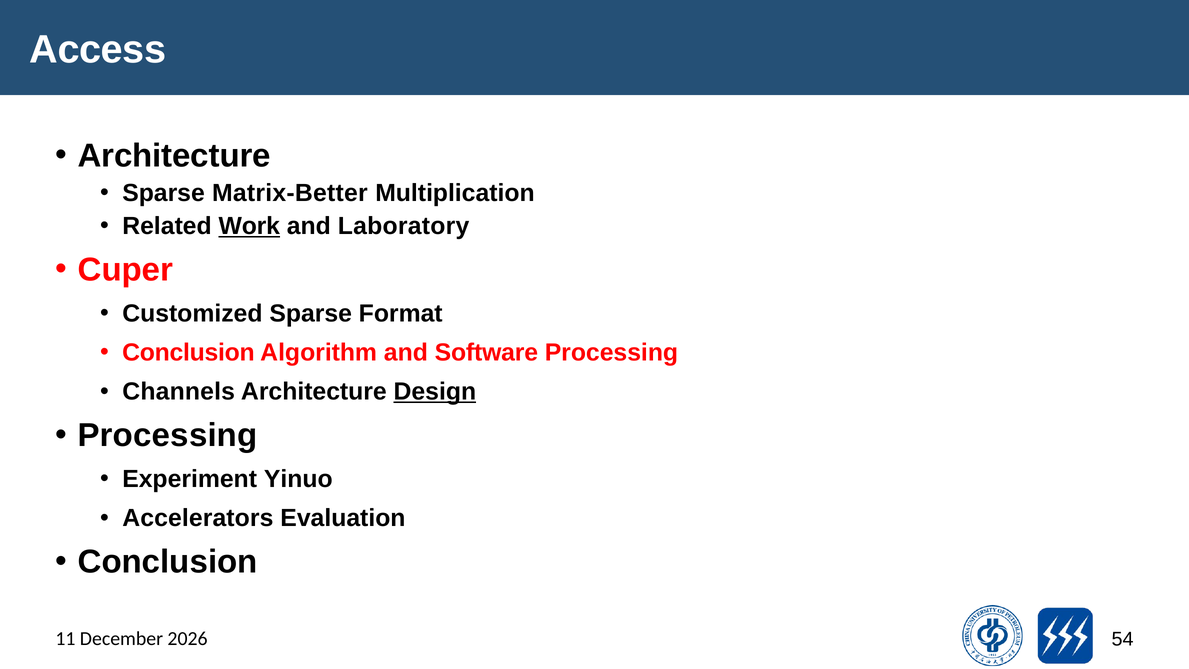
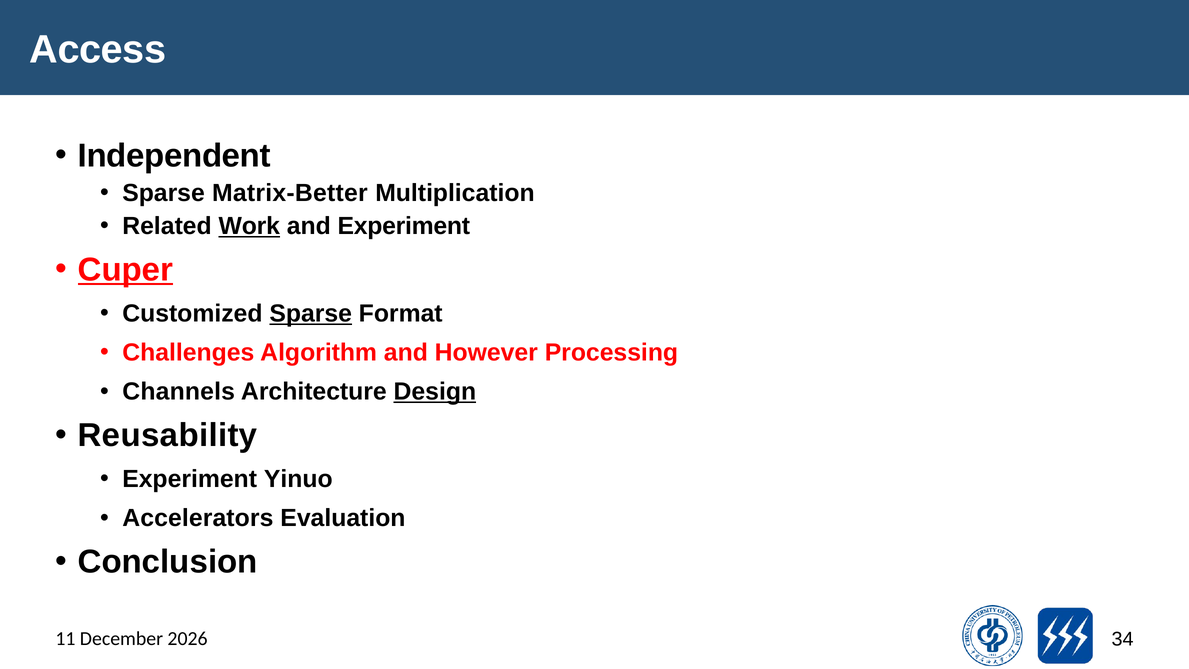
Architecture at (174, 156): Architecture -> Independent
and Laboratory: Laboratory -> Experiment
Cuper underline: none -> present
Sparse at (311, 313) underline: none -> present
Conclusion at (188, 353): Conclusion -> Challenges
Software: Software -> However
Processing at (168, 435): Processing -> Reusability
54: 54 -> 34
